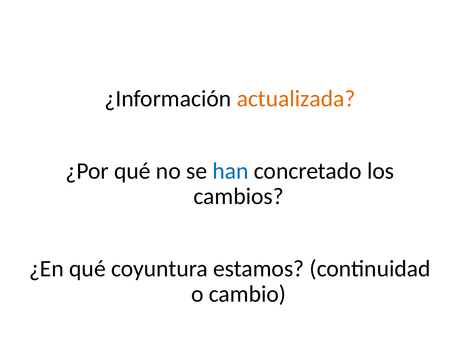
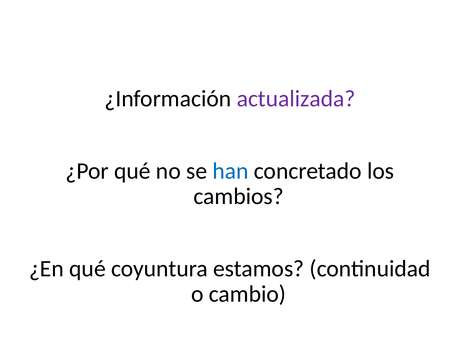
actualizada colour: orange -> purple
